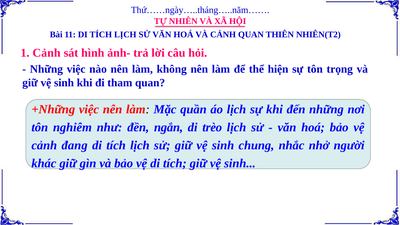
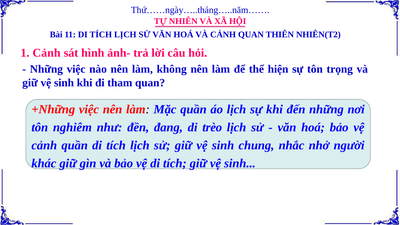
ngắn: ngắn -> đang
cảnh đang: đang -> quần
